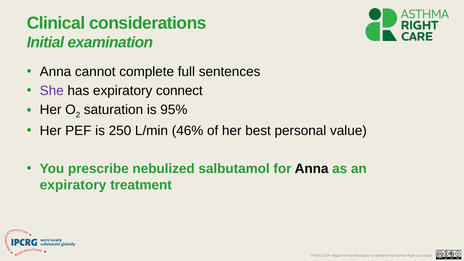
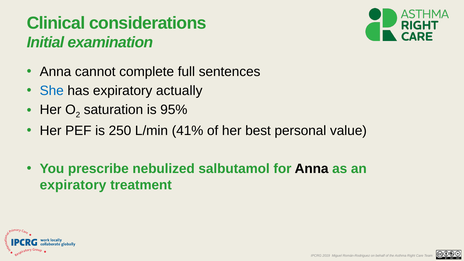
She colour: purple -> blue
connect: connect -> actually
46%: 46% -> 41%
